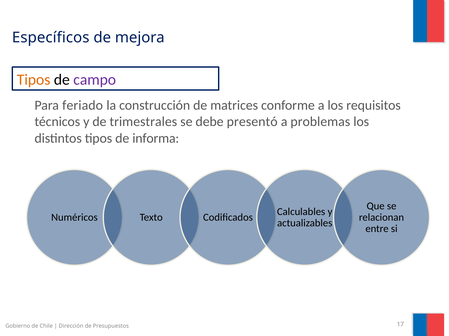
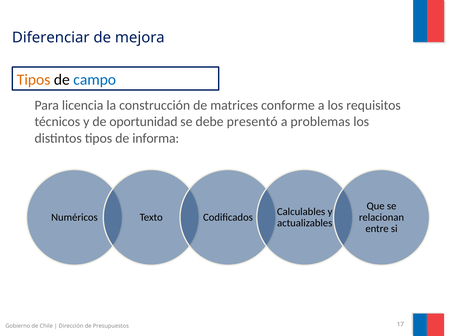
Específicos: Específicos -> Diferenciar
campo colour: purple -> blue
feriado: feriado -> licencia
trimestrales: trimestrales -> oportunidad
